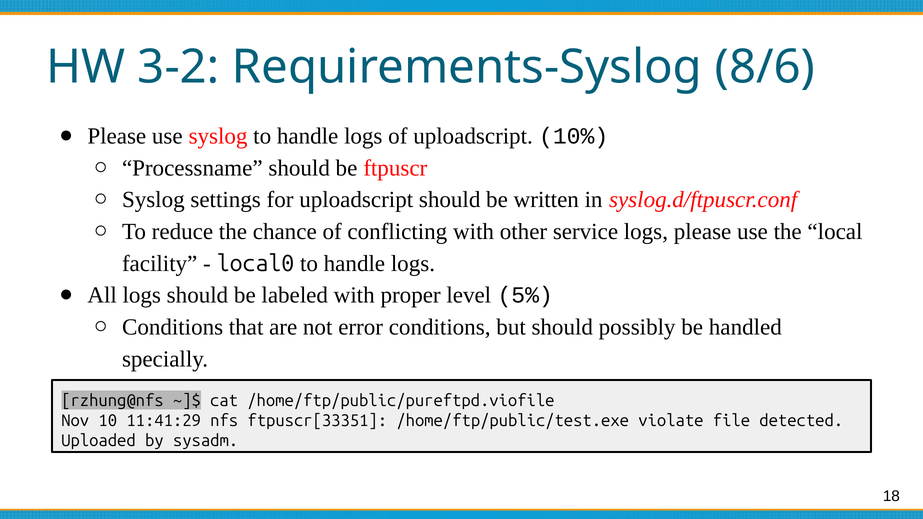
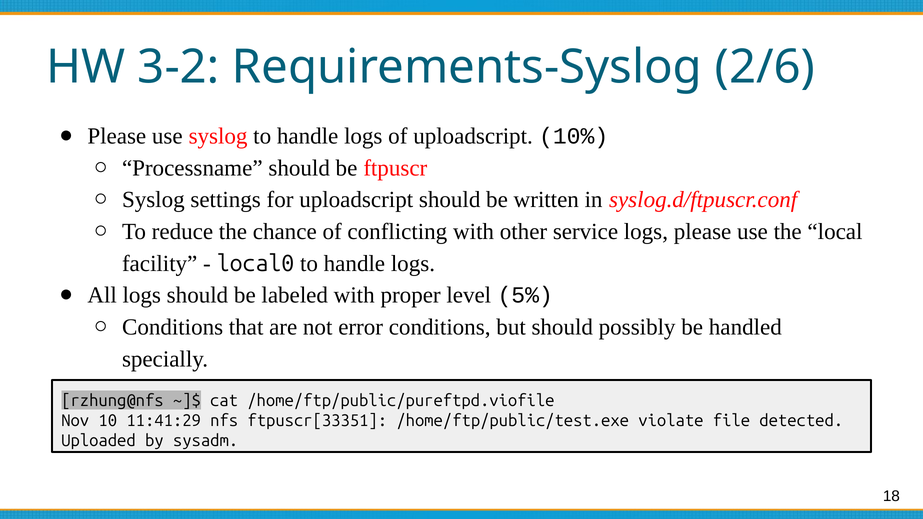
8/6: 8/6 -> 2/6
